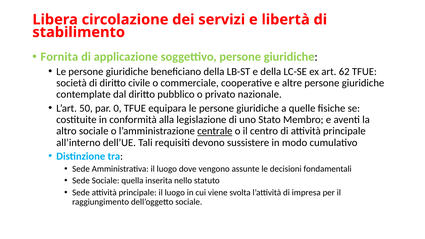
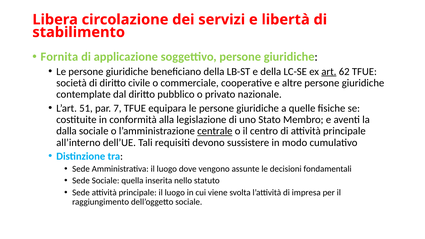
art underline: none -> present
50: 50 -> 51
0: 0 -> 7
altro: altro -> dalla
